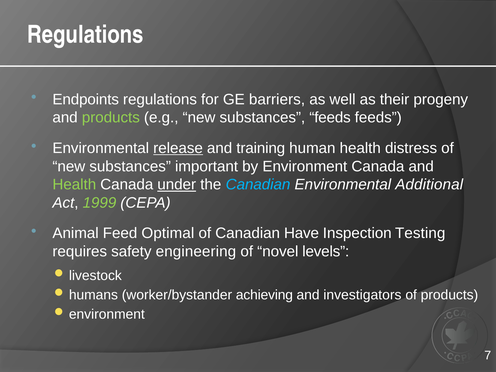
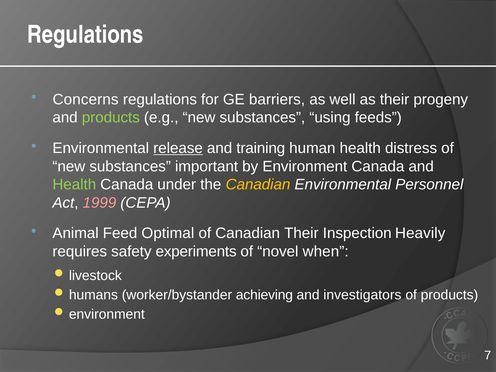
Endpoints: Endpoints -> Concerns
substances feeds: feeds -> using
under underline: present -> none
Canadian at (258, 185) colour: light blue -> yellow
Additional: Additional -> Personnel
1999 colour: light green -> pink
Canadian Have: Have -> Their
Testing: Testing -> Heavily
engineering: engineering -> experiments
levels: levels -> when
